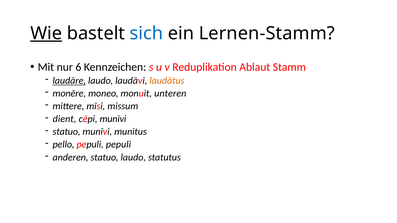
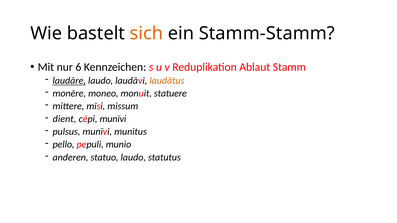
Wie underline: present -> none
sich colour: blue -> orange
Lernen-Stamm: Lernen-Stamm -> Stamm-Stamm
unteren: unteren -> statuere
statuo at (66, 132): statuo -> pulsus
pepuli pepuli: pepuli -> munio
